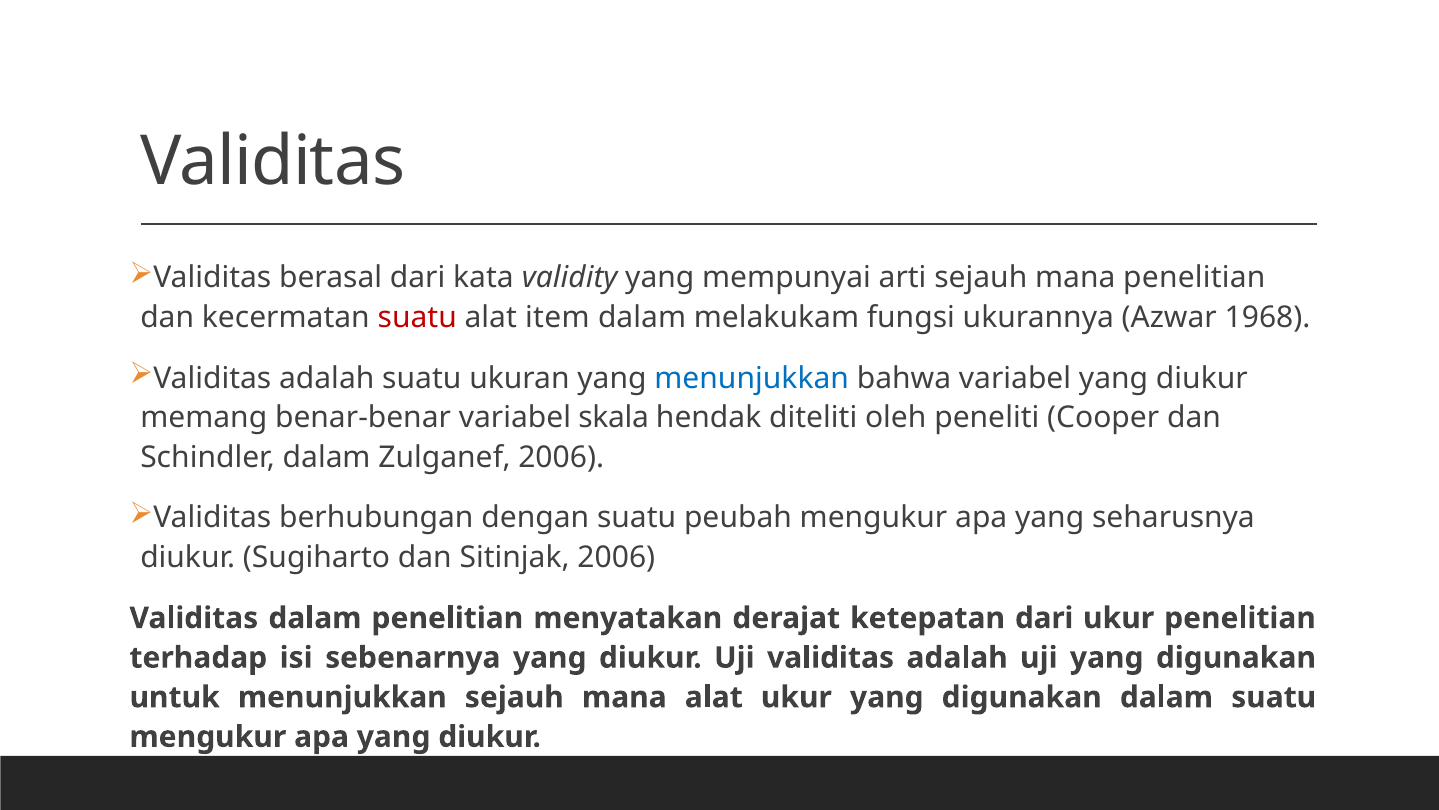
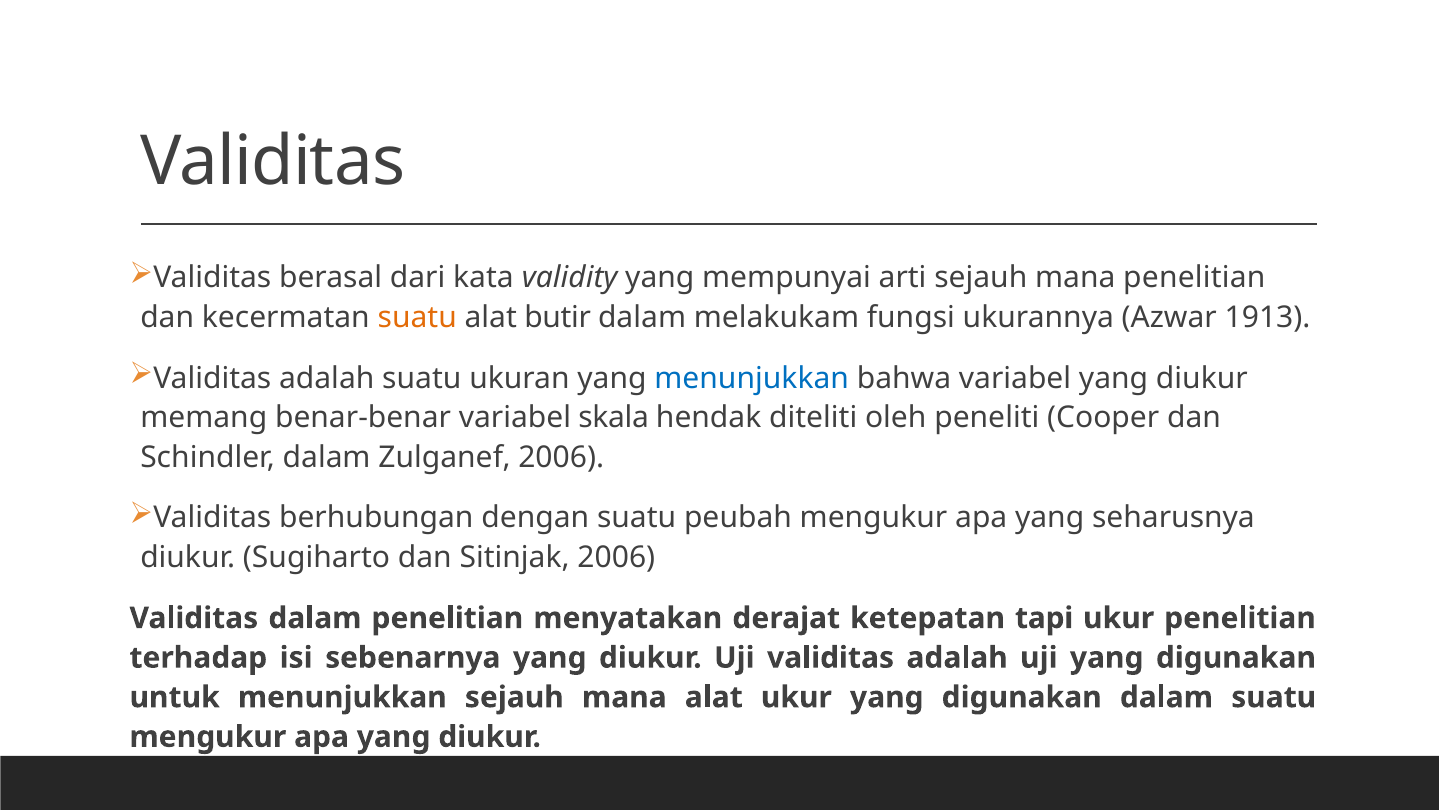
suatu at (417, 317) colour: red -> orange
item: item -> butir
1968: 1968 -> 1913
ketepatan dari: dari -> tapi
